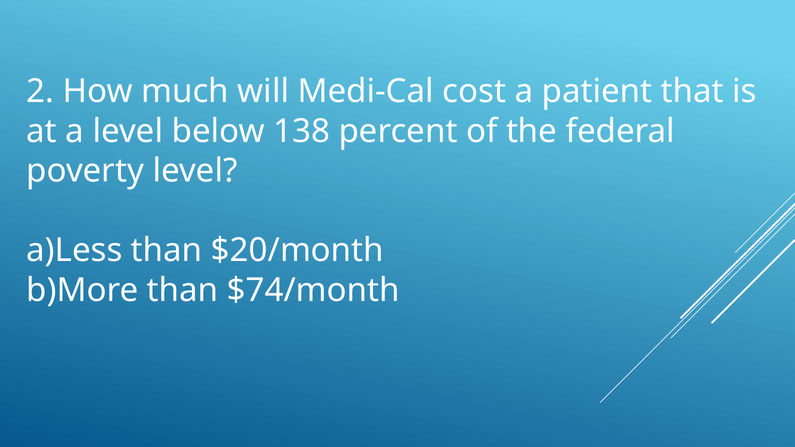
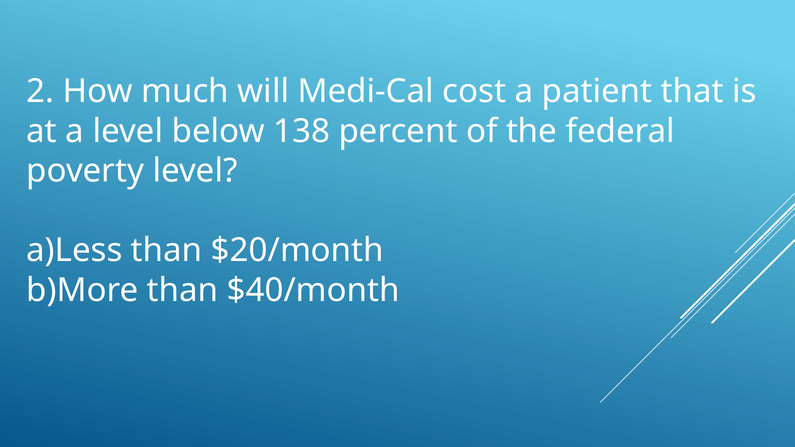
$74/month: $74/month -> $40/month
